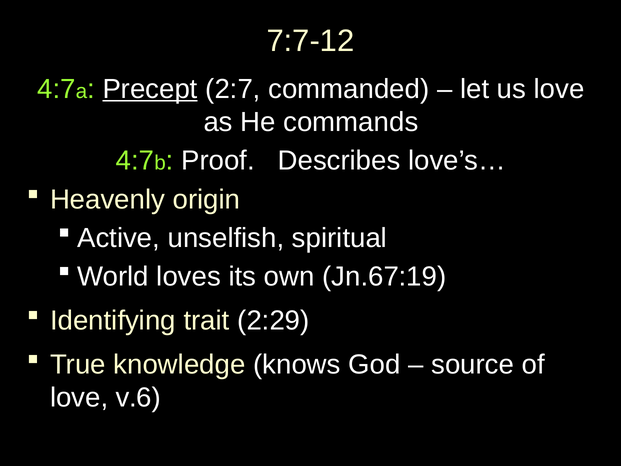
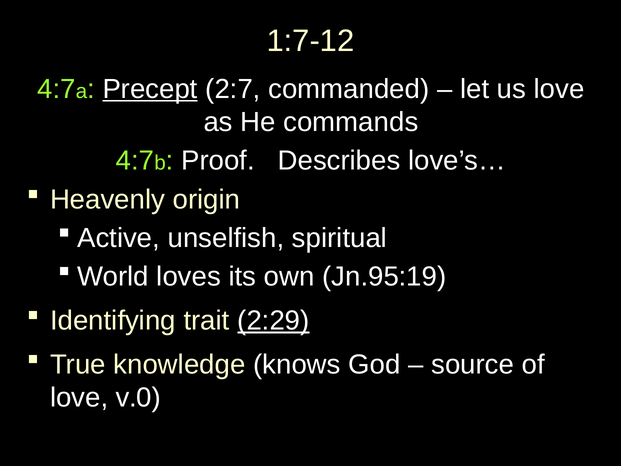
7:7-12: 7:7-12 -> 1:7-12
Jn.67:19: Jn.67:19 -> Jn.95:19
2:29 underline: none -> present
v.6: v.6 -> v.0
